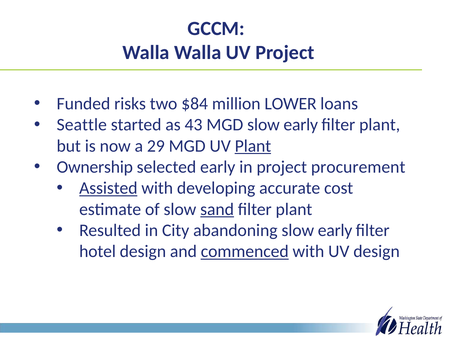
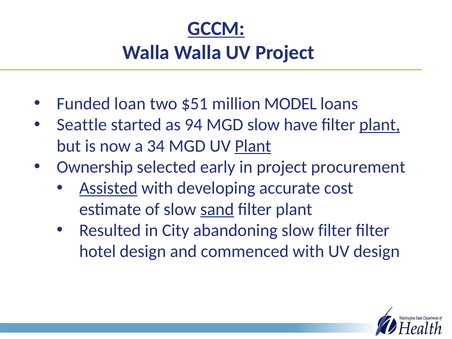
GCCM underline: none -> present
risks: risks -> loan
$84: $84 -> $51
LOWER: LOWER -> MODEL
43: 43 -> 94
MGD slow early: early -> have
plant at (380, 125) underline: none -> present
29: 29 -> 34
abandoning slow early: early -> filter
commenced underline: present -> none
